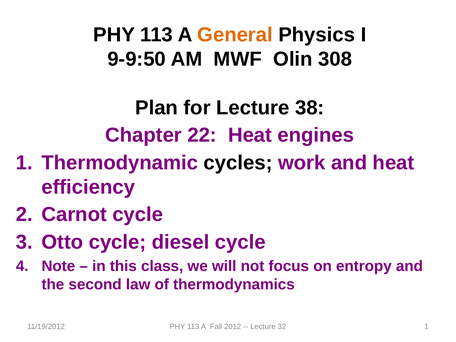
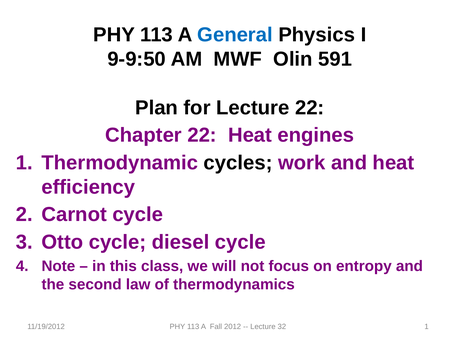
General colour: orange -> blue
308: 308 -> 591
Lecture 38: 38 -> 22
